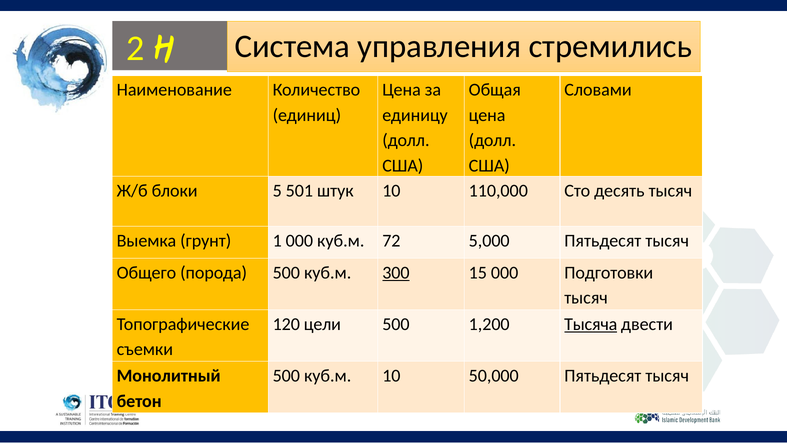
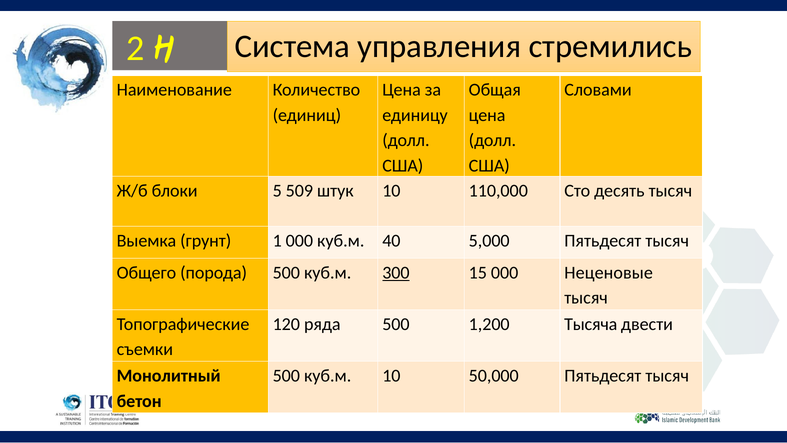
501: 501 -> 509
72: 72 -> 40
Подготовки: Подготовки -> Неценовые
цели: цели -> ряда
Тысяча underline: present -> none
